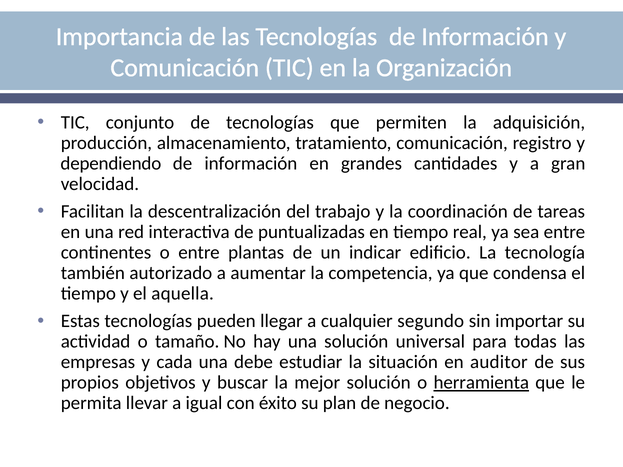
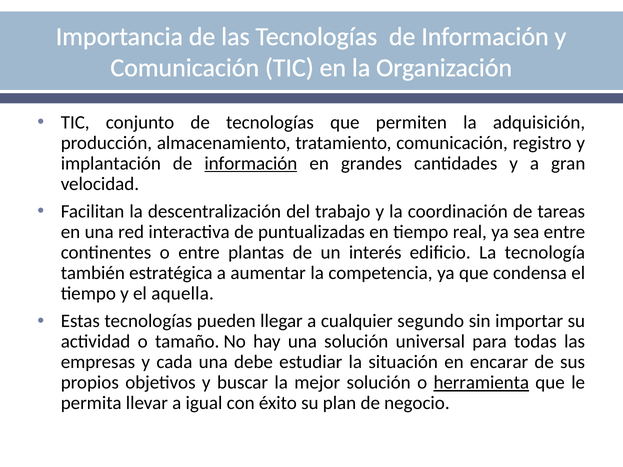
dependiendo: dependiendo -> implantación
información at (251, 163) underline: none -> present
indicar: indicar -> interés
autorizado: autorizado -> estratégica
auditor: auditor -> encarar
